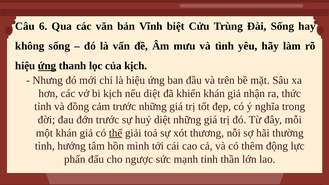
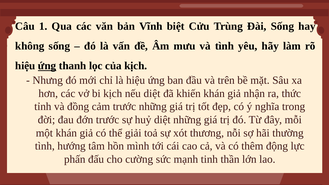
6: 6 -> 1
thể underline: present -> none
ngược: ngược -> cường
